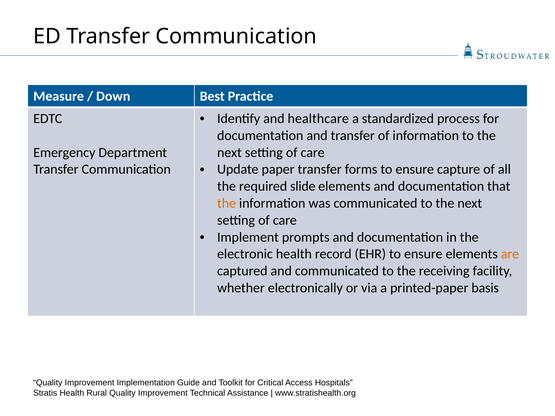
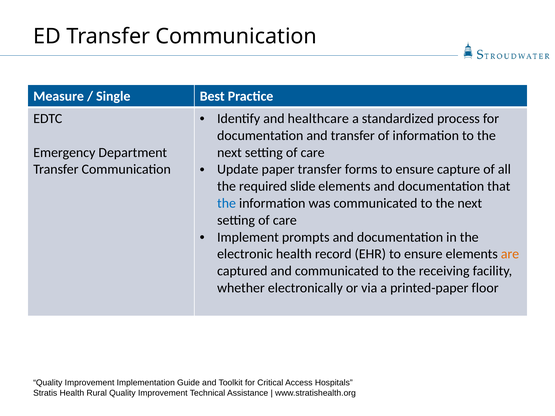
Down: Down -> Single
the at (227, 203) colour: orange -> blue
basis: basis -> floor
